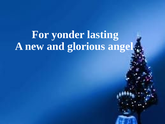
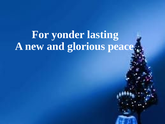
angel: angel -> peace
